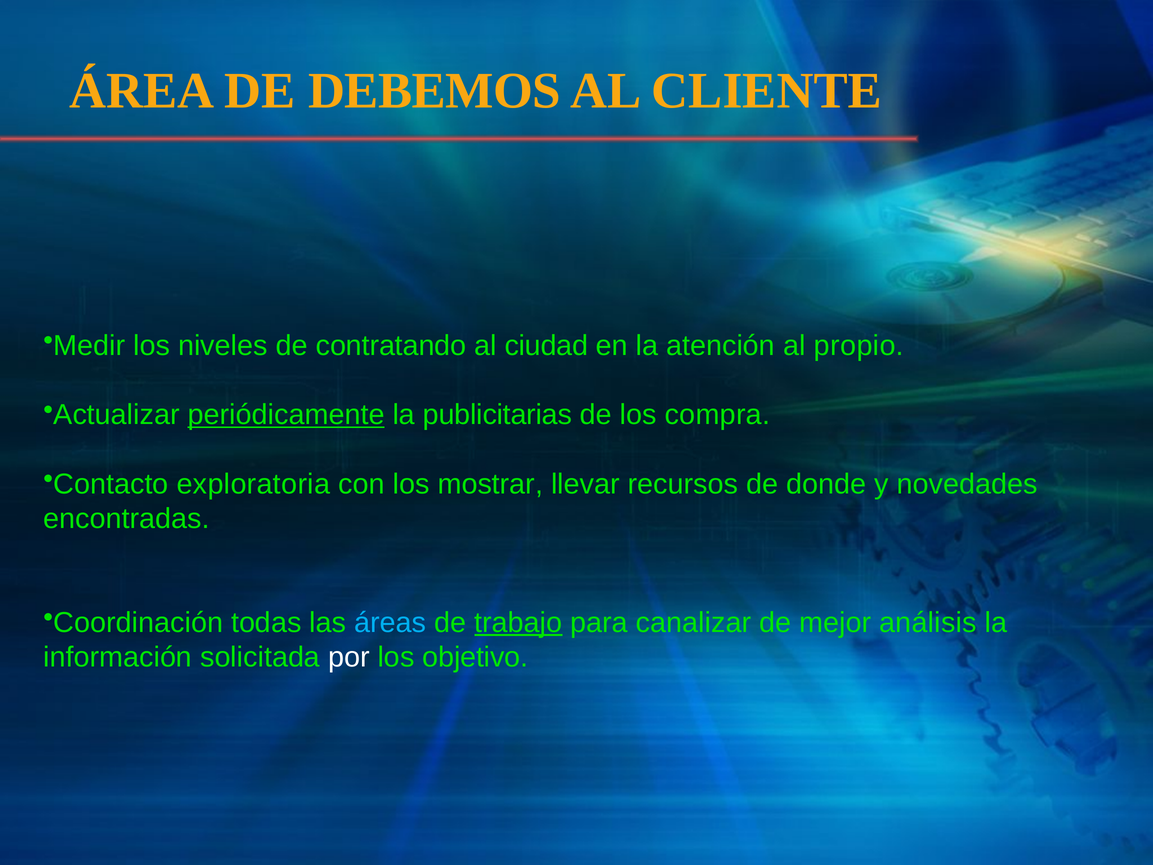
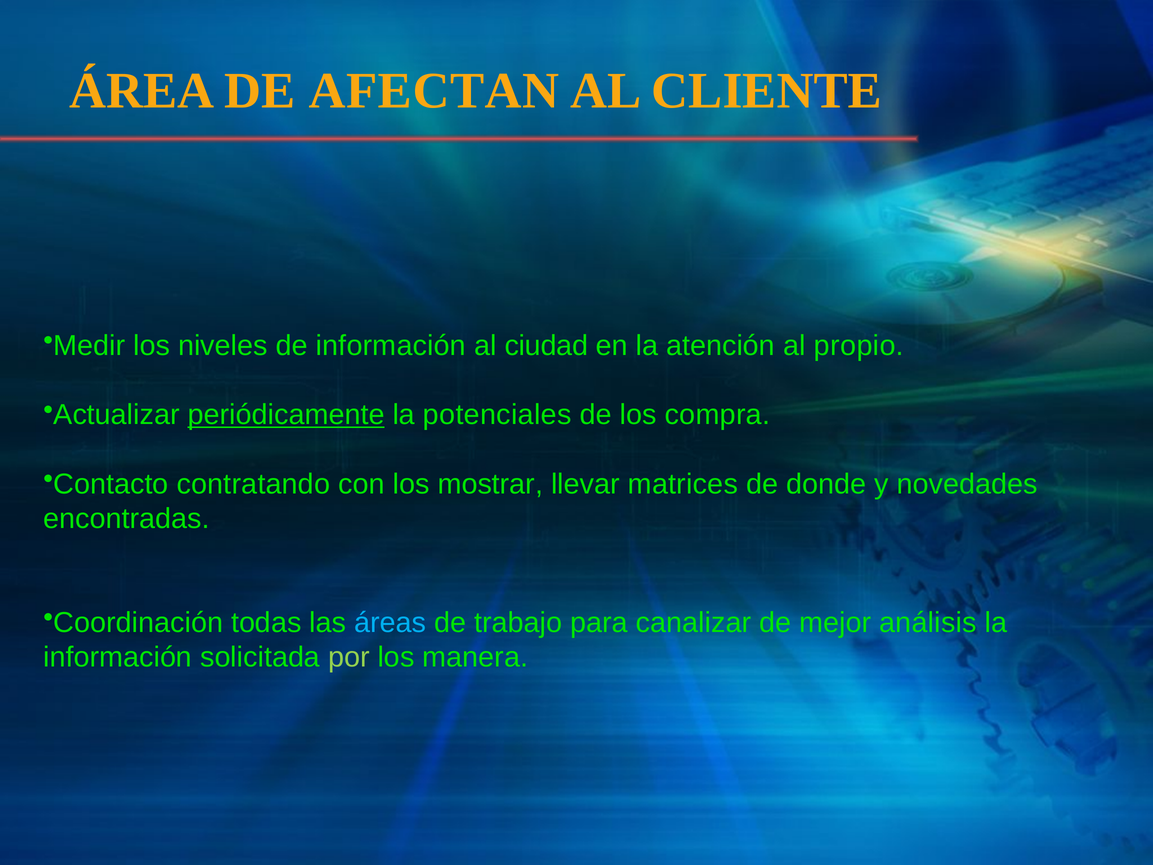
DEBEMOS: DEBEMOS -> AFECTAN
de contratando: contratando -> información
publicitarias: publicitarias -> potenciales
exploratoria: exploratoria -> contratando
recursos: recursos -> matrices
trabajo underline: present -> none
por colour: white -> light green
objetivo: objetivo -> manera
